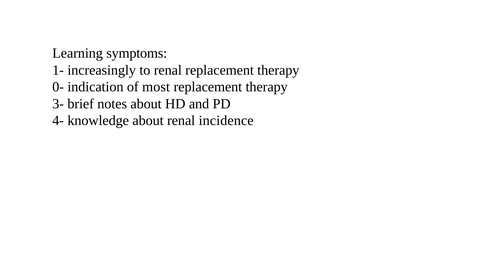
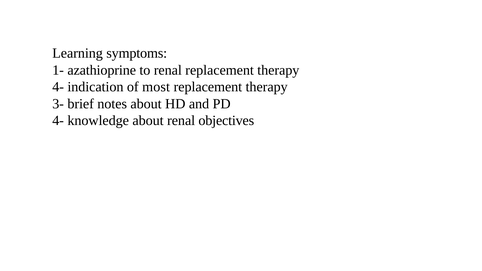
increasingly: increasingly -> azathioprine
0- at (58, 87): 0- -> 4-
incidence: incidence -> objectives
